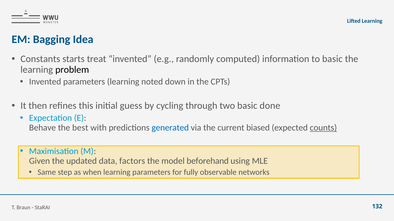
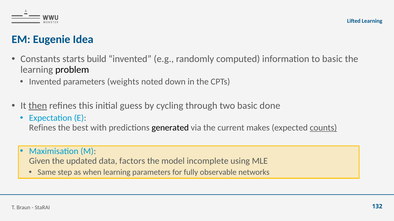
Bagging: Bagging -> Eugenie
treat: treat -> build
parameters learning: learning -> weights
then underline: none -> present
Behave at (42, 128): Behave -> Refines
generated colour: blue -> black
biased: biased -> makes
beforehand: beforehand -> incomplete
